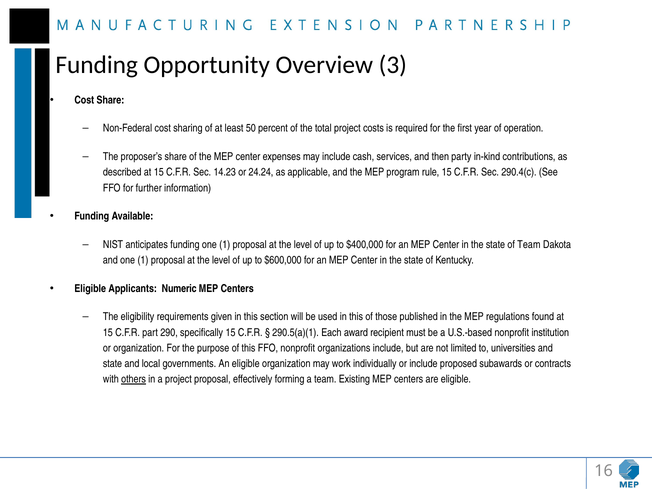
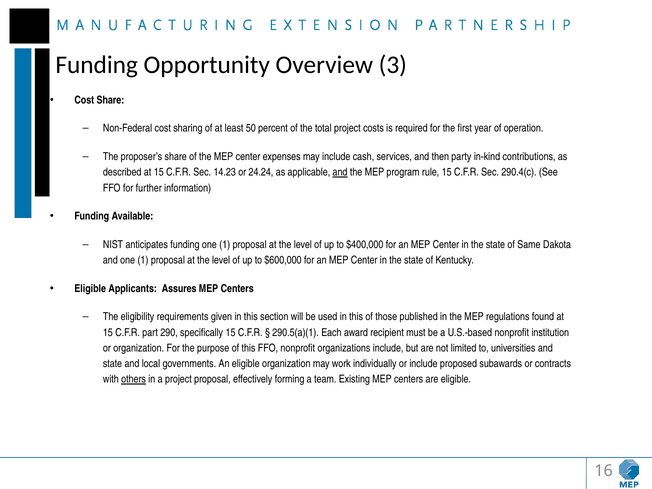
and at (340, 172) underline: none -> present
of Team: Team -> Same
Numeric: Numeric -> Assures
